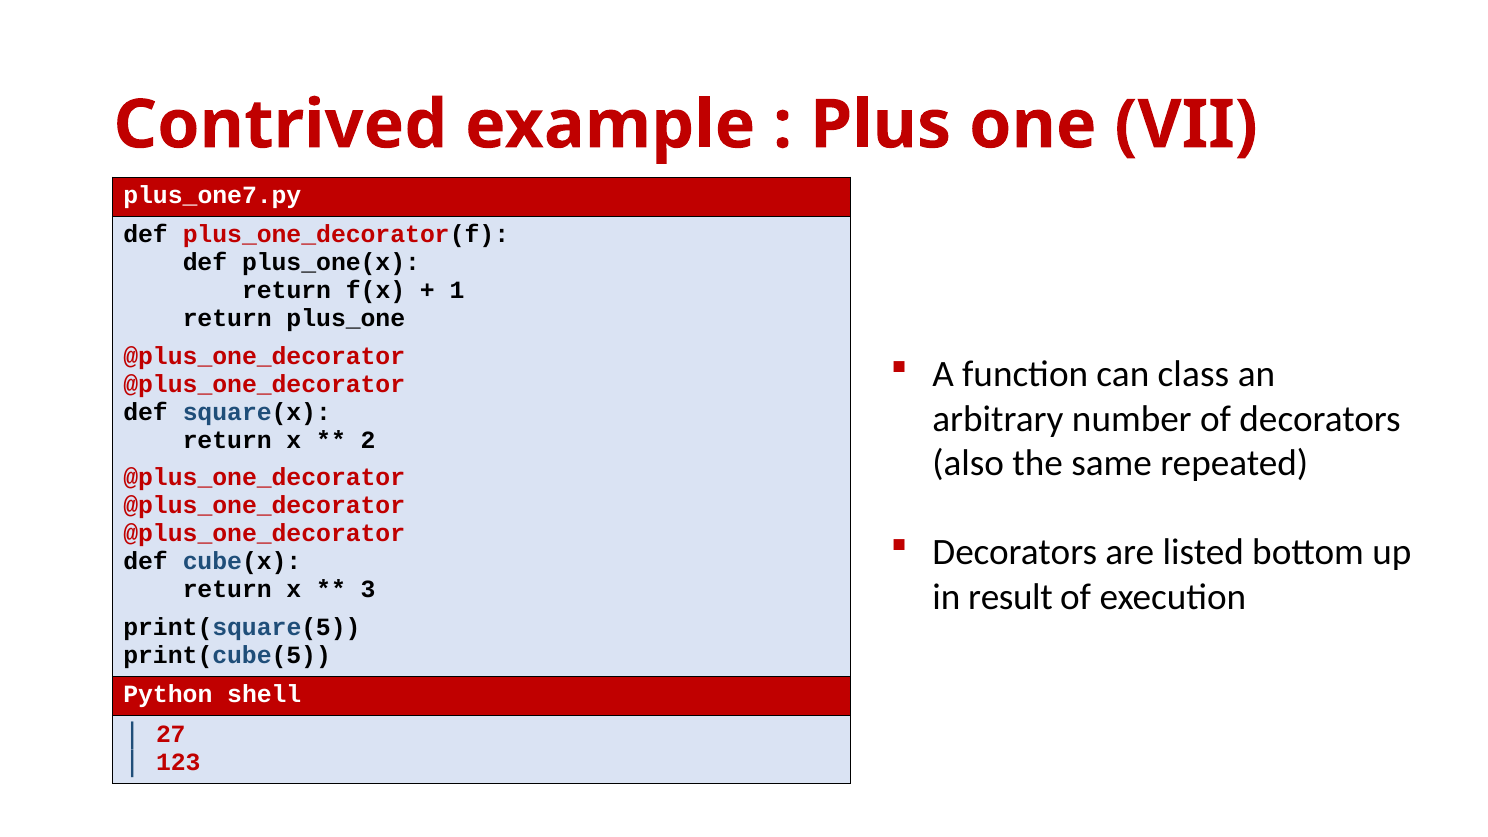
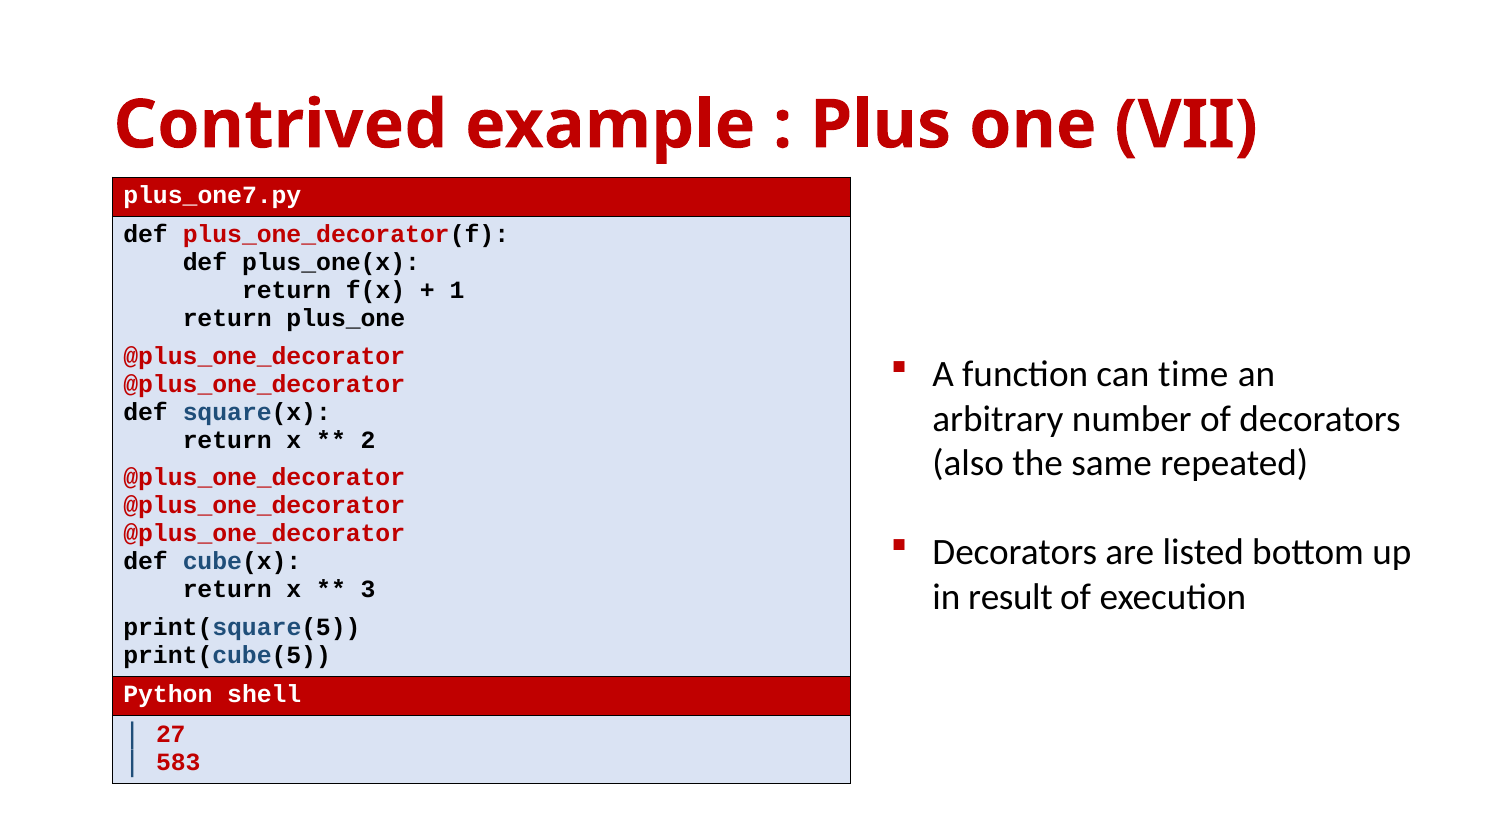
class: class -> time
123: 123 -> 583
